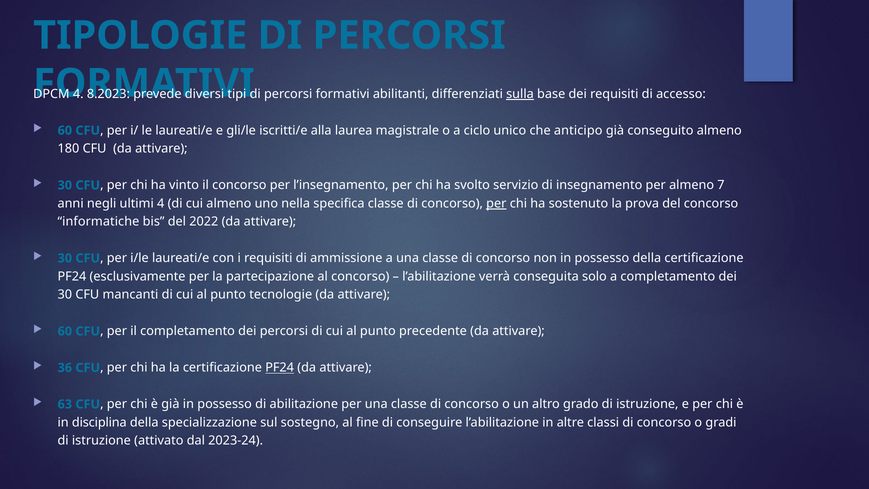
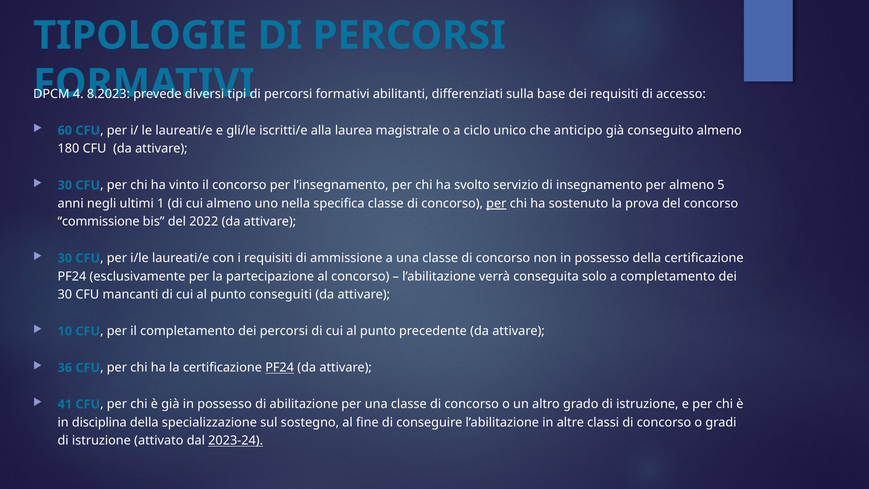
sulla underline: present -> none
7: 7 -> 5
ultimi 4: 4 -> 1
informatiche: informatiche -> commissione
tecnologie: tecnologie -> conseguiti
60 at (65, 331): 60 -> 10
63: 63 -> 41
2023-24 underline: none -> present
